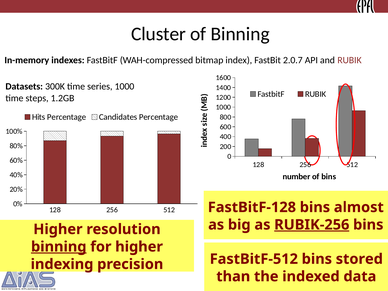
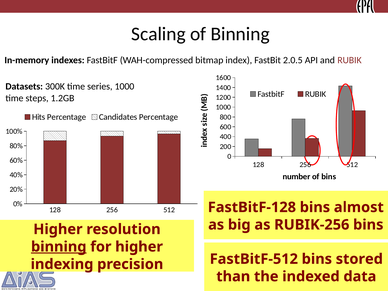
Cluster: Cluster -> Scaling
2.0.7: 2.0.7 -> 2.0.5
RUBIK-256 underline: present -> none
